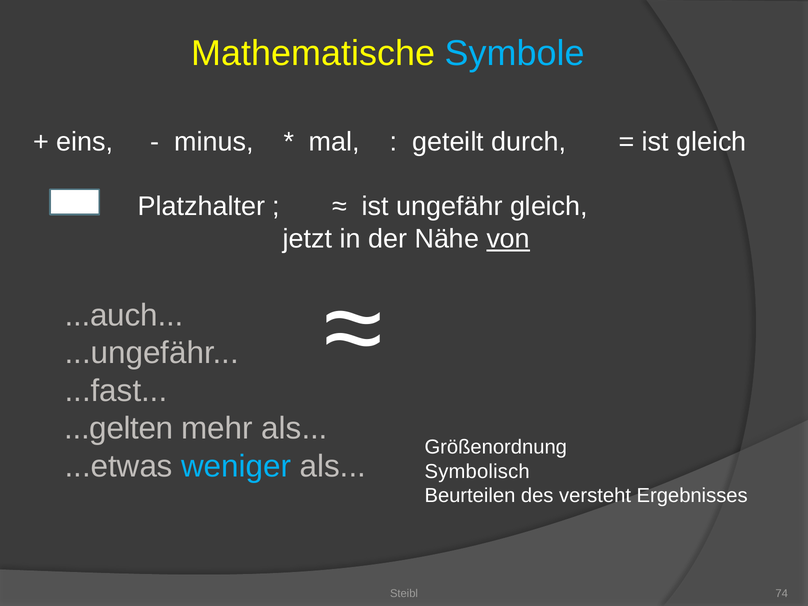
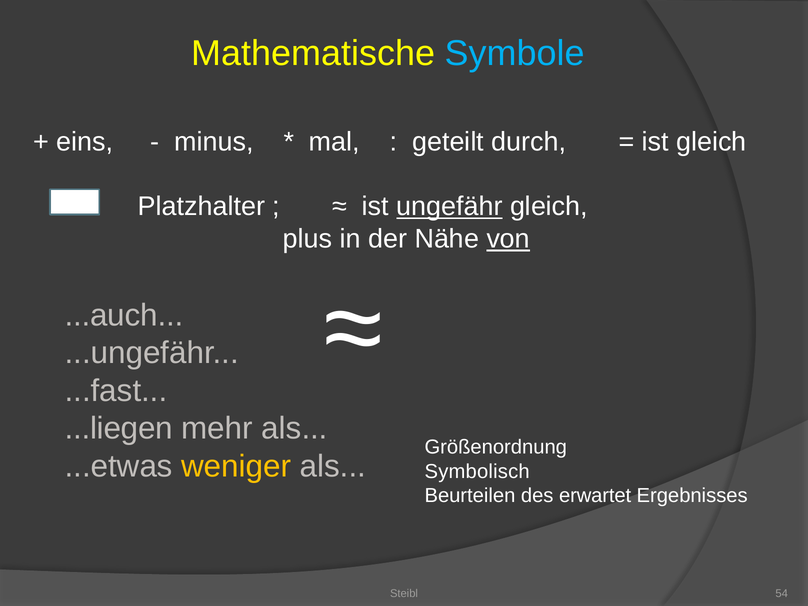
ungefähr underline: none -> present
jetzt: jetzt -> plus
...gelten: ...gelten -> ...liegen
weniger colour: light blue -> yellow
versteht: versteht -> erwartet
74: 74 -> 54
